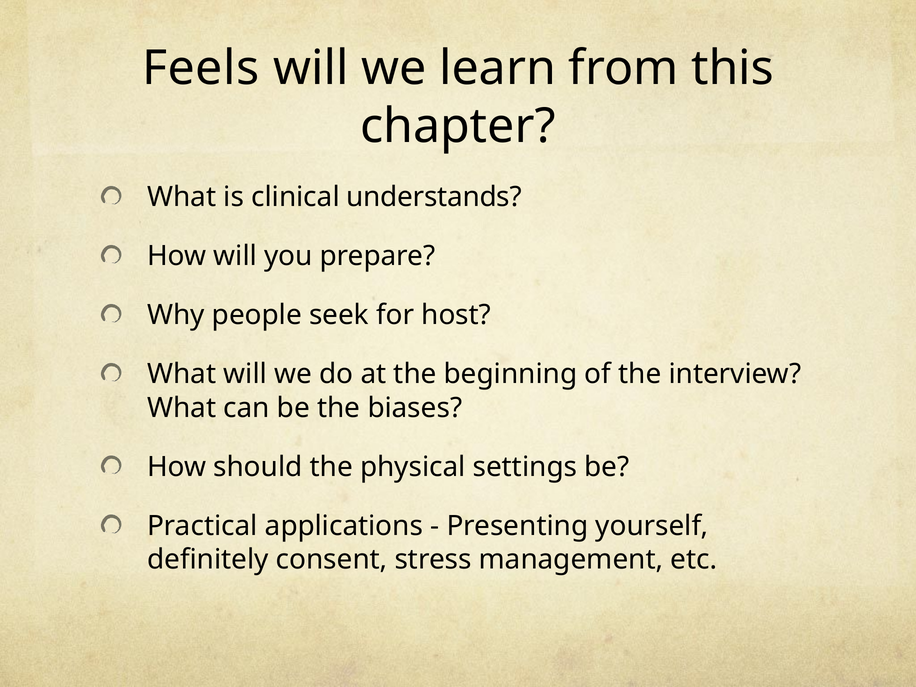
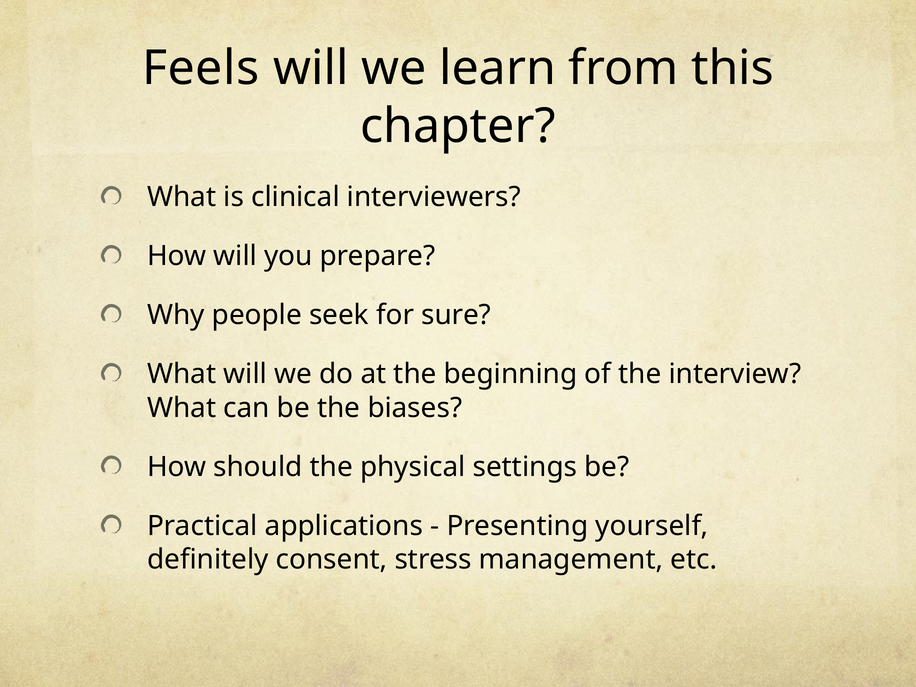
understands: understands -> interviewers
host: host -> sure
